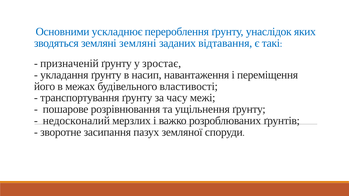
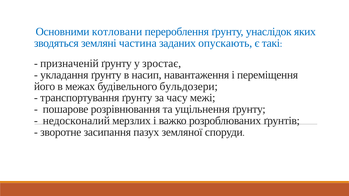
ускладнює: ускладнює -> котловани
земляні земляні: земляні -> частина
відтавання: відтавання -> опускають
властивості: властивості -> бульдозери
